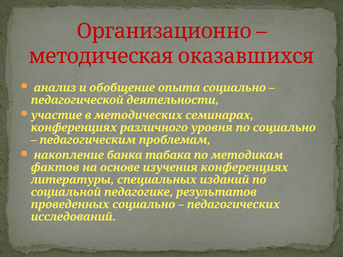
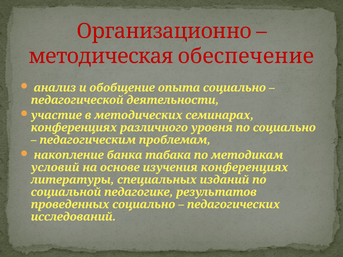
оказавшихся: оказавшихся -> обеспечение
фактов: фактов -> условий
